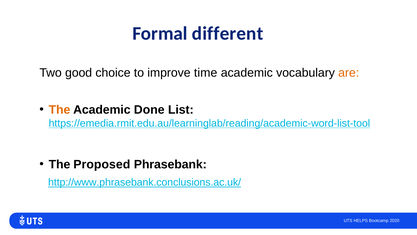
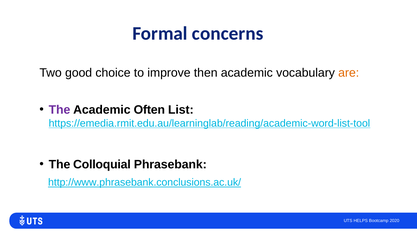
different: different -> concerns
time: time -> then
The at (59, 110) colour: orange -> purple
Done: Done -> Often
Proposed: Proposed -> Colloquial
